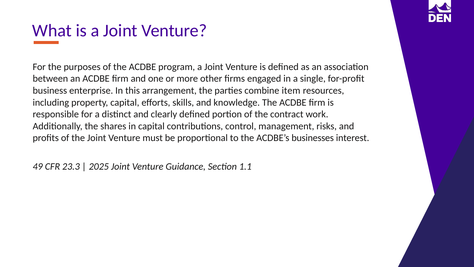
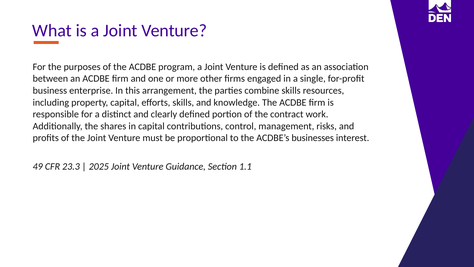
combine item: item -> skills
